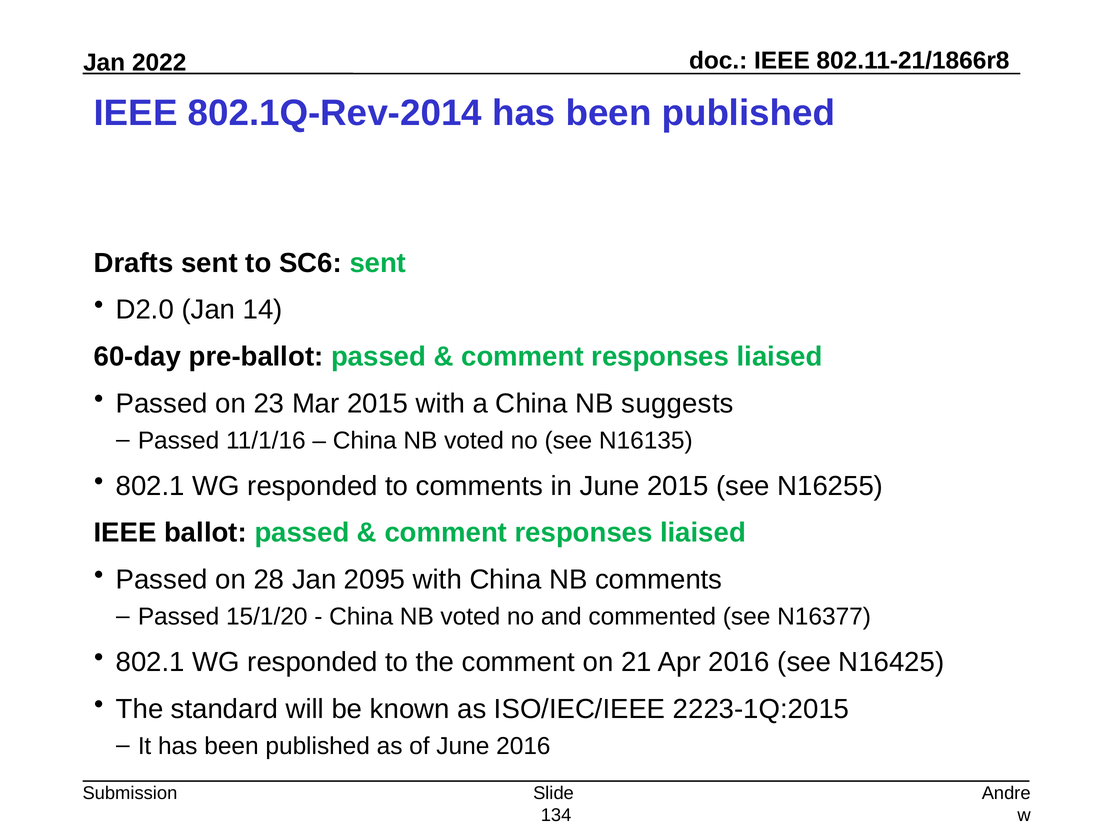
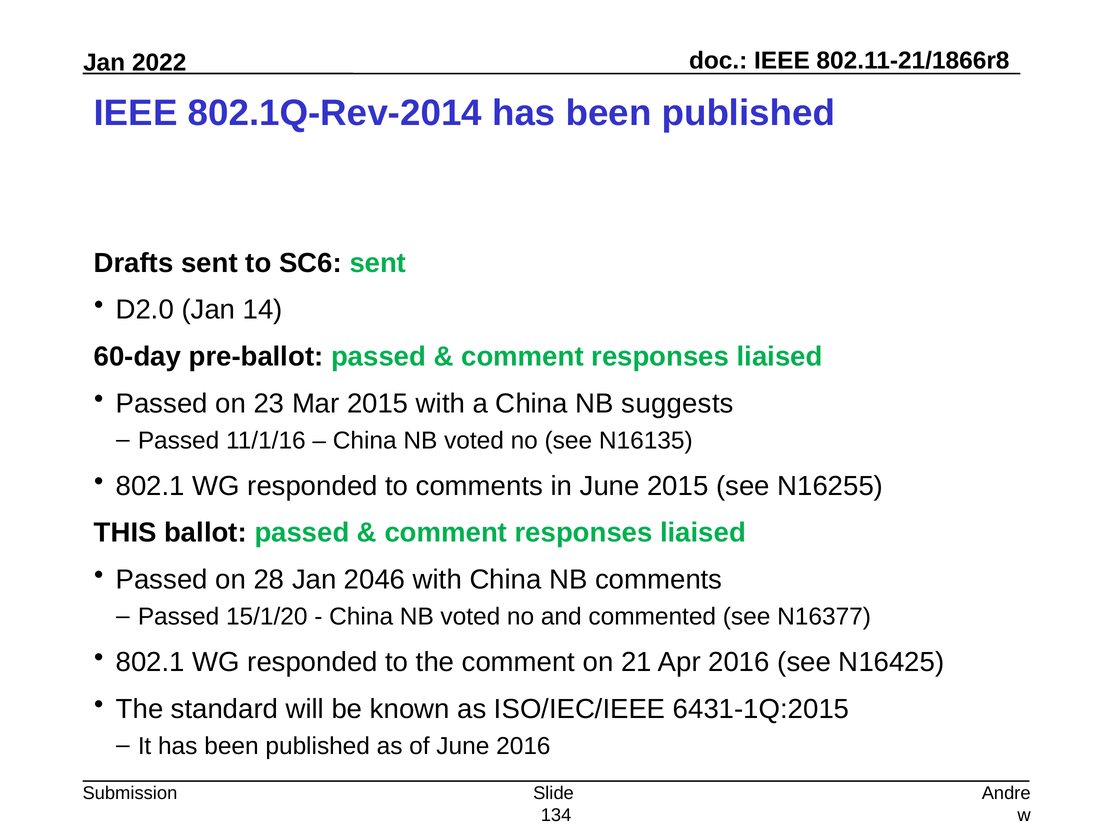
IEEE at (125, 533): IEEE -> THIS
2095: 2095 -> 2046
2223-1Q:2015: 2223-1Q:2015 -> 6431-1Q:2015
